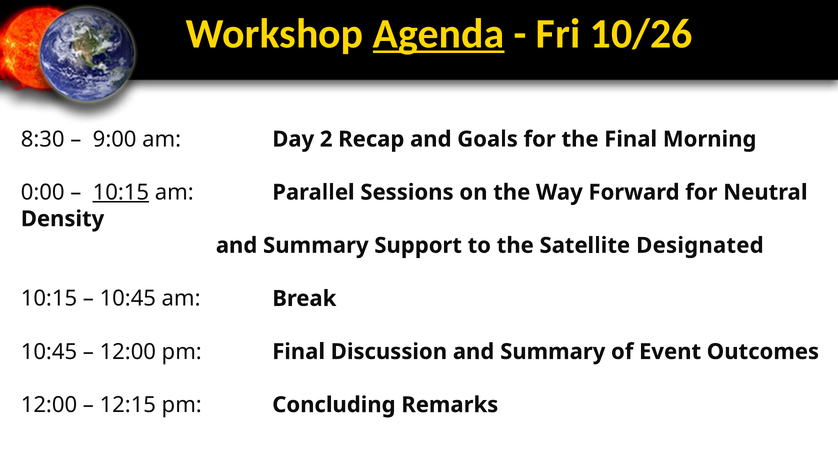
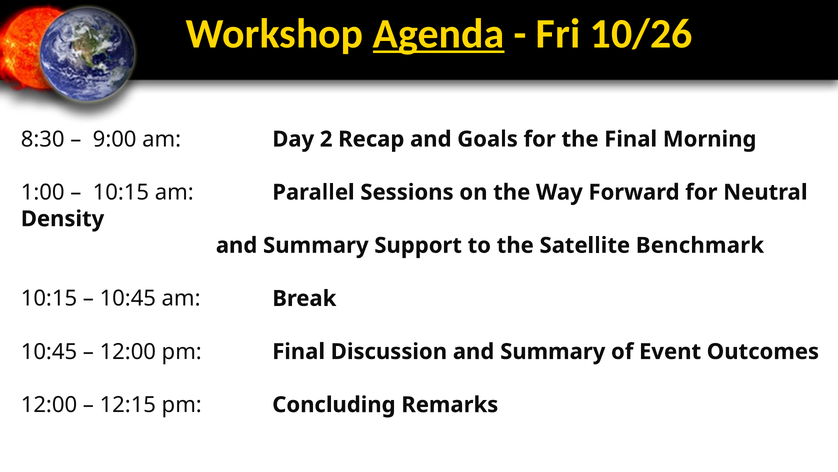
0:00: 0:00 -> 1:00
10:15 at (121, 192) underline: present -> none
Designated: Designated -> Benchmark
